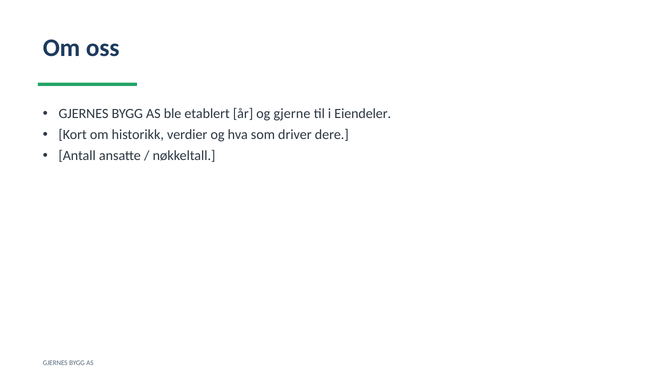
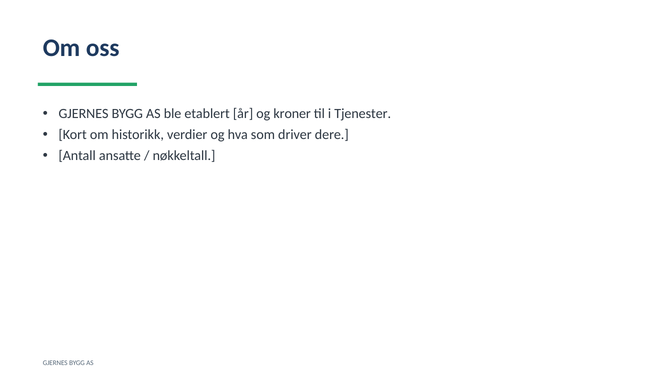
gjerne: gjerne -> kroner
Eiendeler: Eiendeler -> Tjenester
